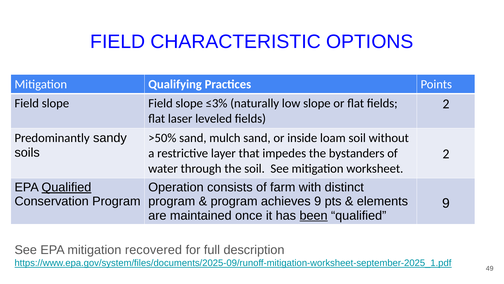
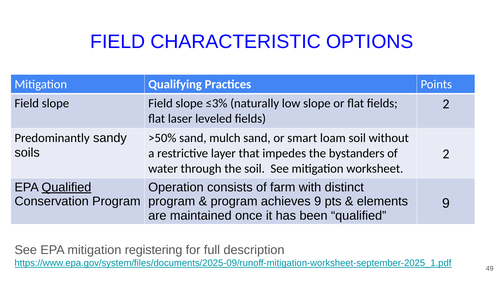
inside: inside -> smart
been underline: present -> none
recovered: recovered -> registering
